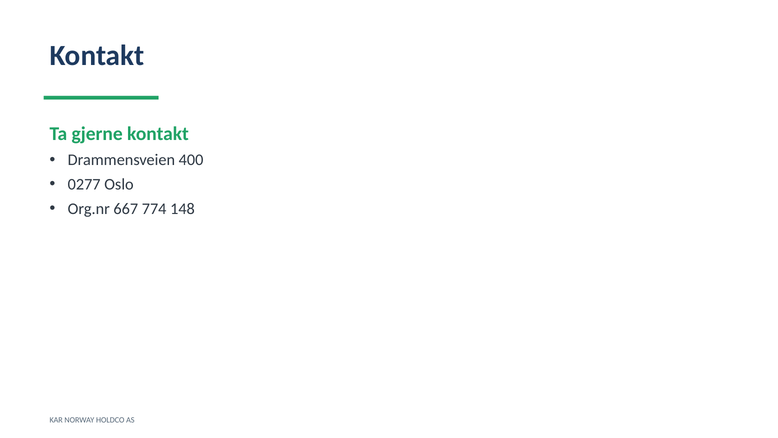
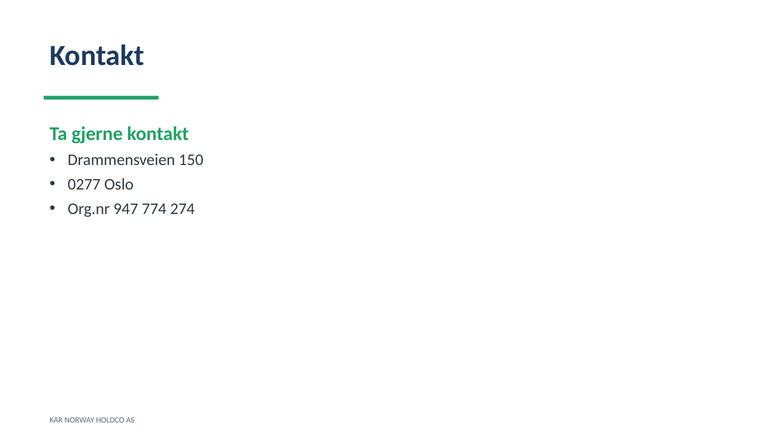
400: 400 -> 150
667: 667 -> 947
148: 148 -> 274
